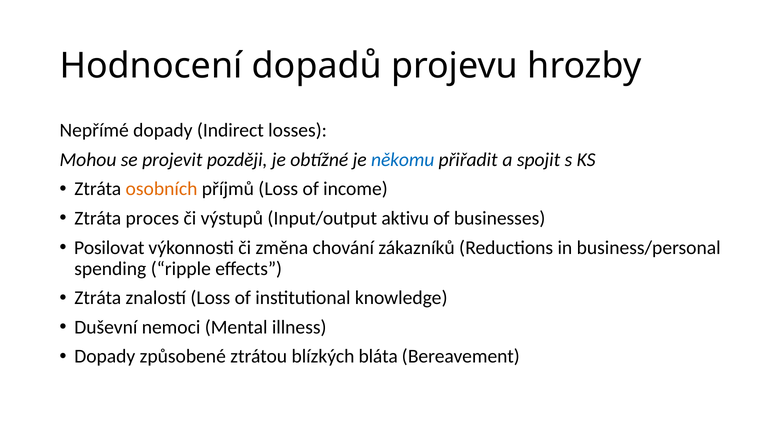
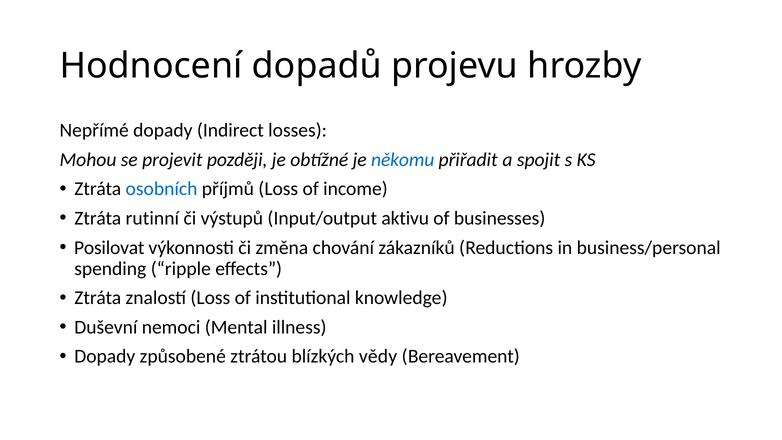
osobních colour: orange -> blue
proces: proces -> rutinní
bláta: bláta -> vědy
